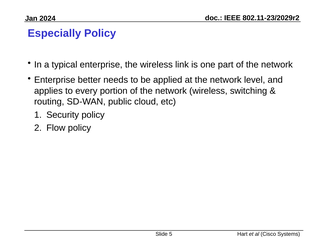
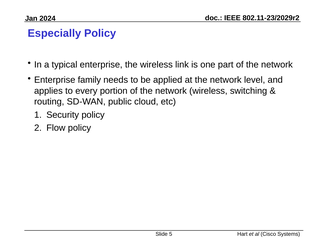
better: better -> family
